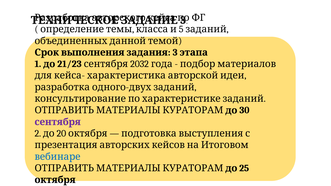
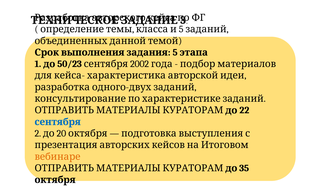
3 at (175, 52): 3 -> 5
21/23: 21/23 -> 50/23
2032: 2032 -> 2002
30: 30 -> 22
сентября at (58, 122) colour: purple -> blue
вебинаре colour: blue -> orange
25: 25 -> 35
